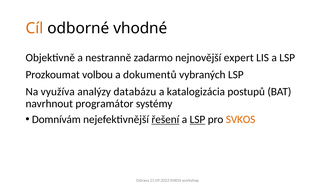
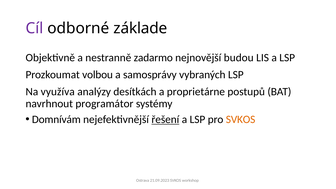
Cíl colour: orange -> purple
vhodné: vhodné -> základe
expert: expert -> budou
dokumentů: dokumentů -> samosprávy
databázu: databázu -> desítkách
katalogizácia: katalogizácia -> proprietárne
LSP at (197, 119) underline: present -> none
